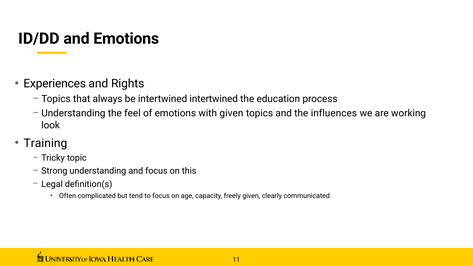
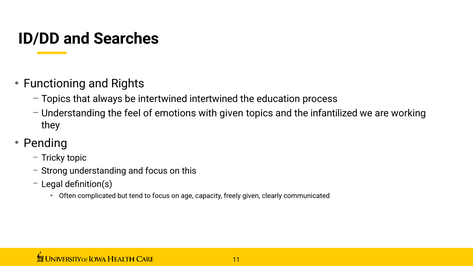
and Emotions: Emotions -> Searches
Experiences: Experiences -> Functioning
influences: influences -> infantilized
look: look -> they
Training: Training -> Pending
